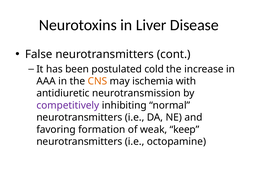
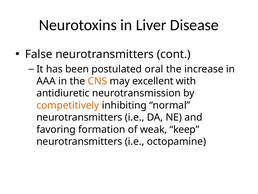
cold: cold -> oral
ischemia: ischemia -> excellent
competitively colour: purple -> orange
